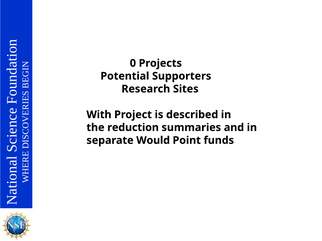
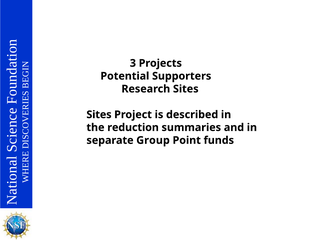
0: 0 -> 3
With at (99, 115): With -> Sites
Would: Would -> Group
